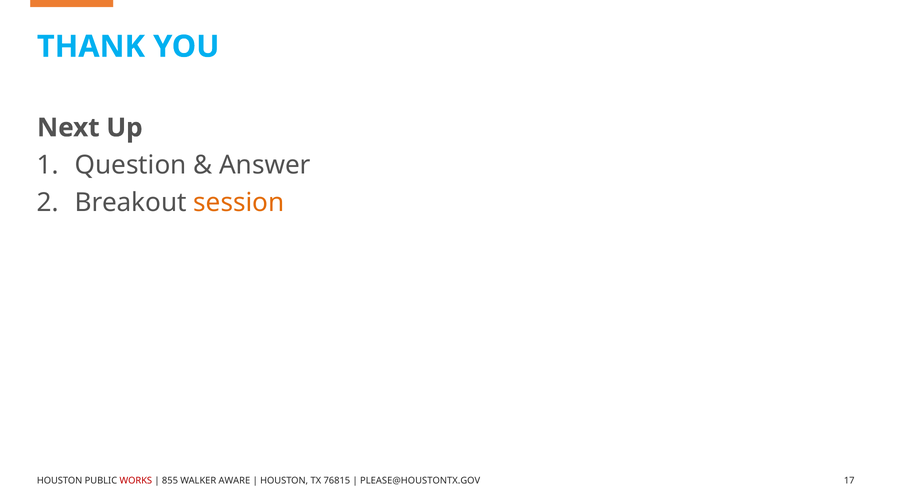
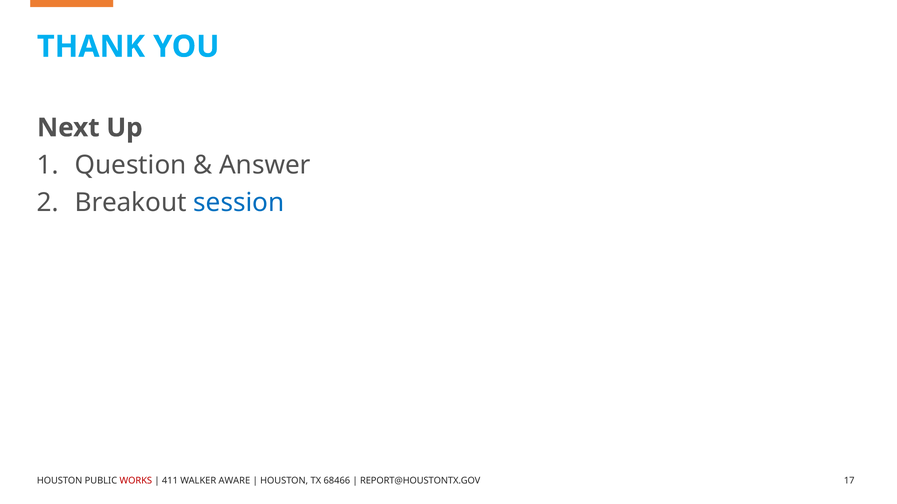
session colour: orange -> blue
855: 855 -> 411
76815: 76815 -> 68466
PLEASE@HOUSTONTX.GOV: PLEASE@HOUSTONTX.GOV -> REPORT@HOUSTONTX.GOV
